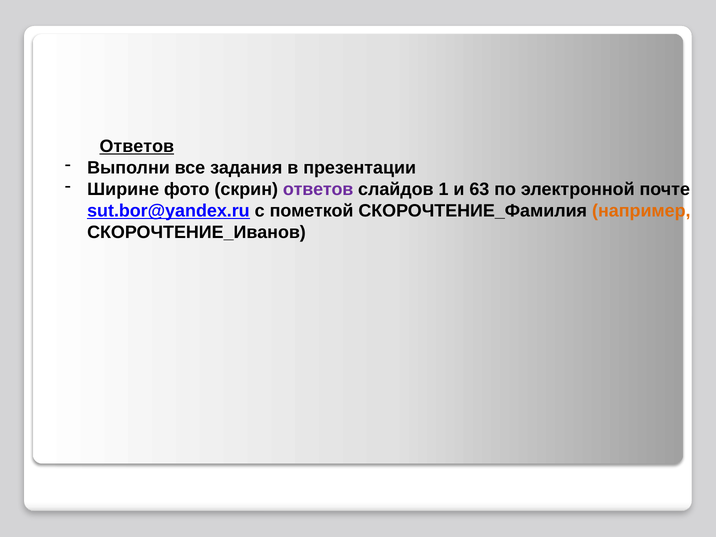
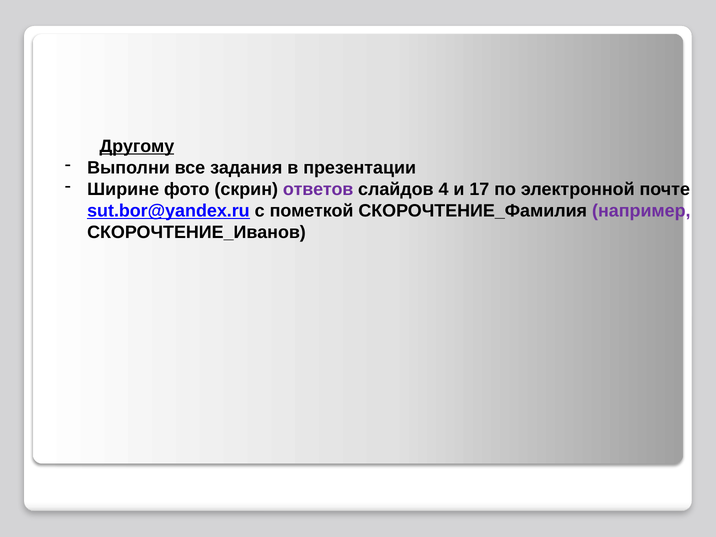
Ответов at (137, 146): Ответов -> Другому
1: 1 -> 4
63: 63 -> 17
например colour: orange -> purple
